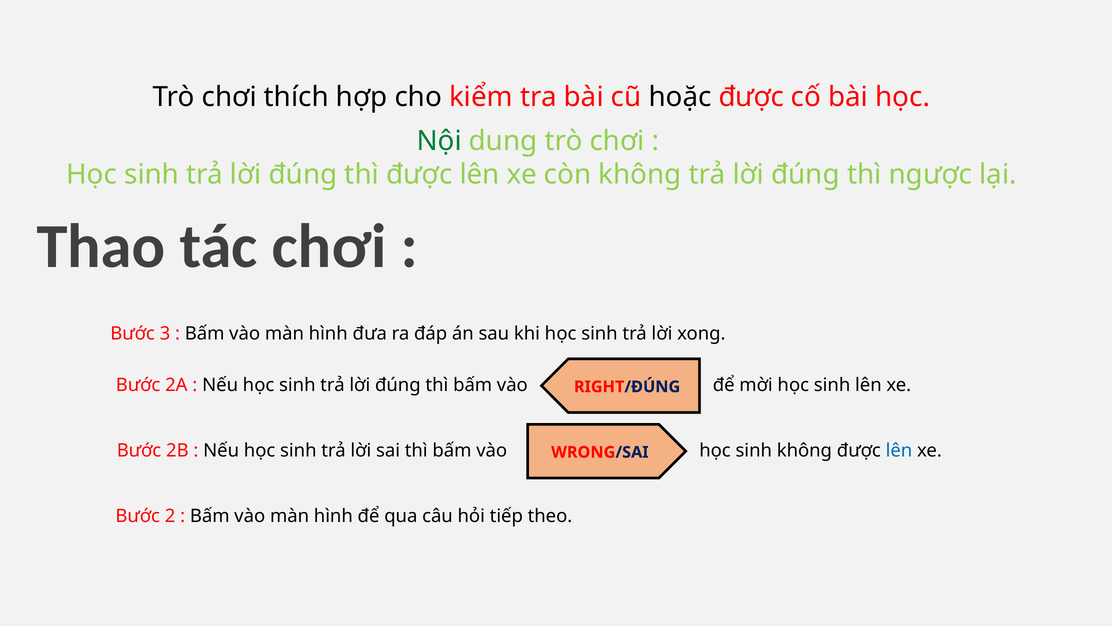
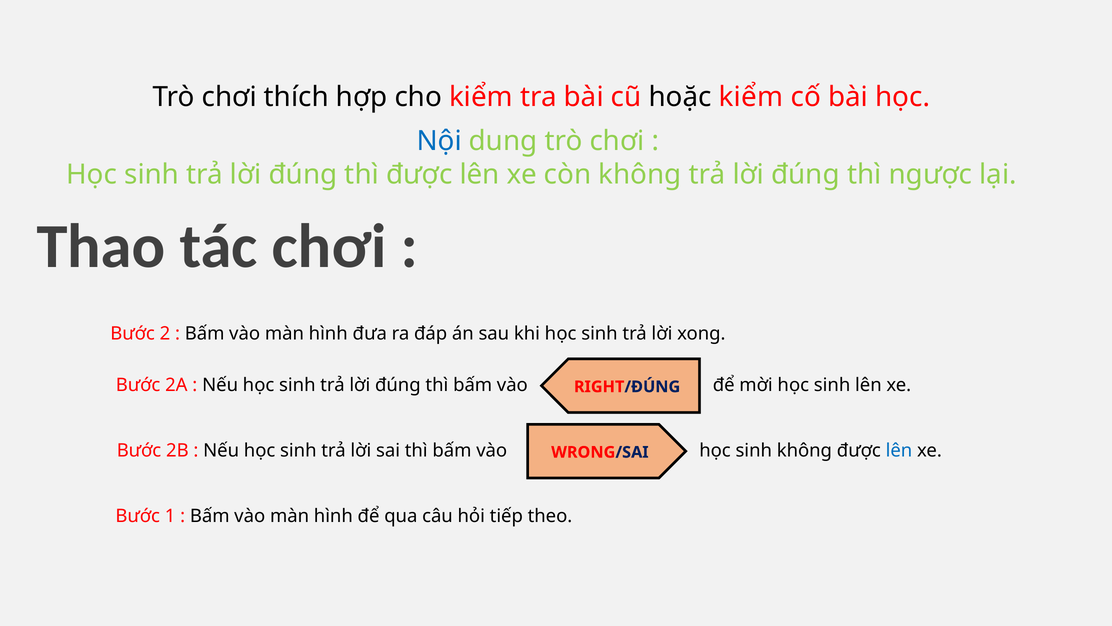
hoặc được: được -> kiểm
Nội colour: green -> blue
3: 3 -> 2
2: 2 -> 1
